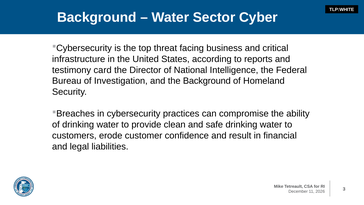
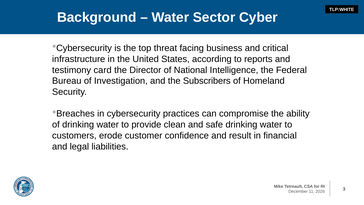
the Background: Background -> Subscribers
